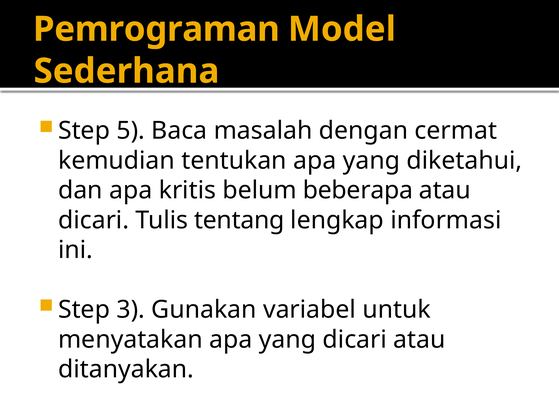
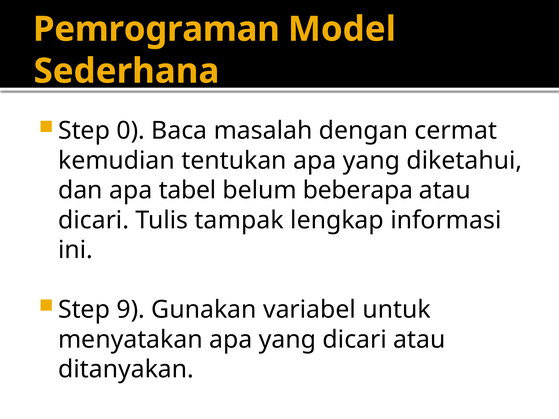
5: 5 -> 0
kritis: kritis -> tabel
tentang: tentang -> tampak
3: 3 -> 9
